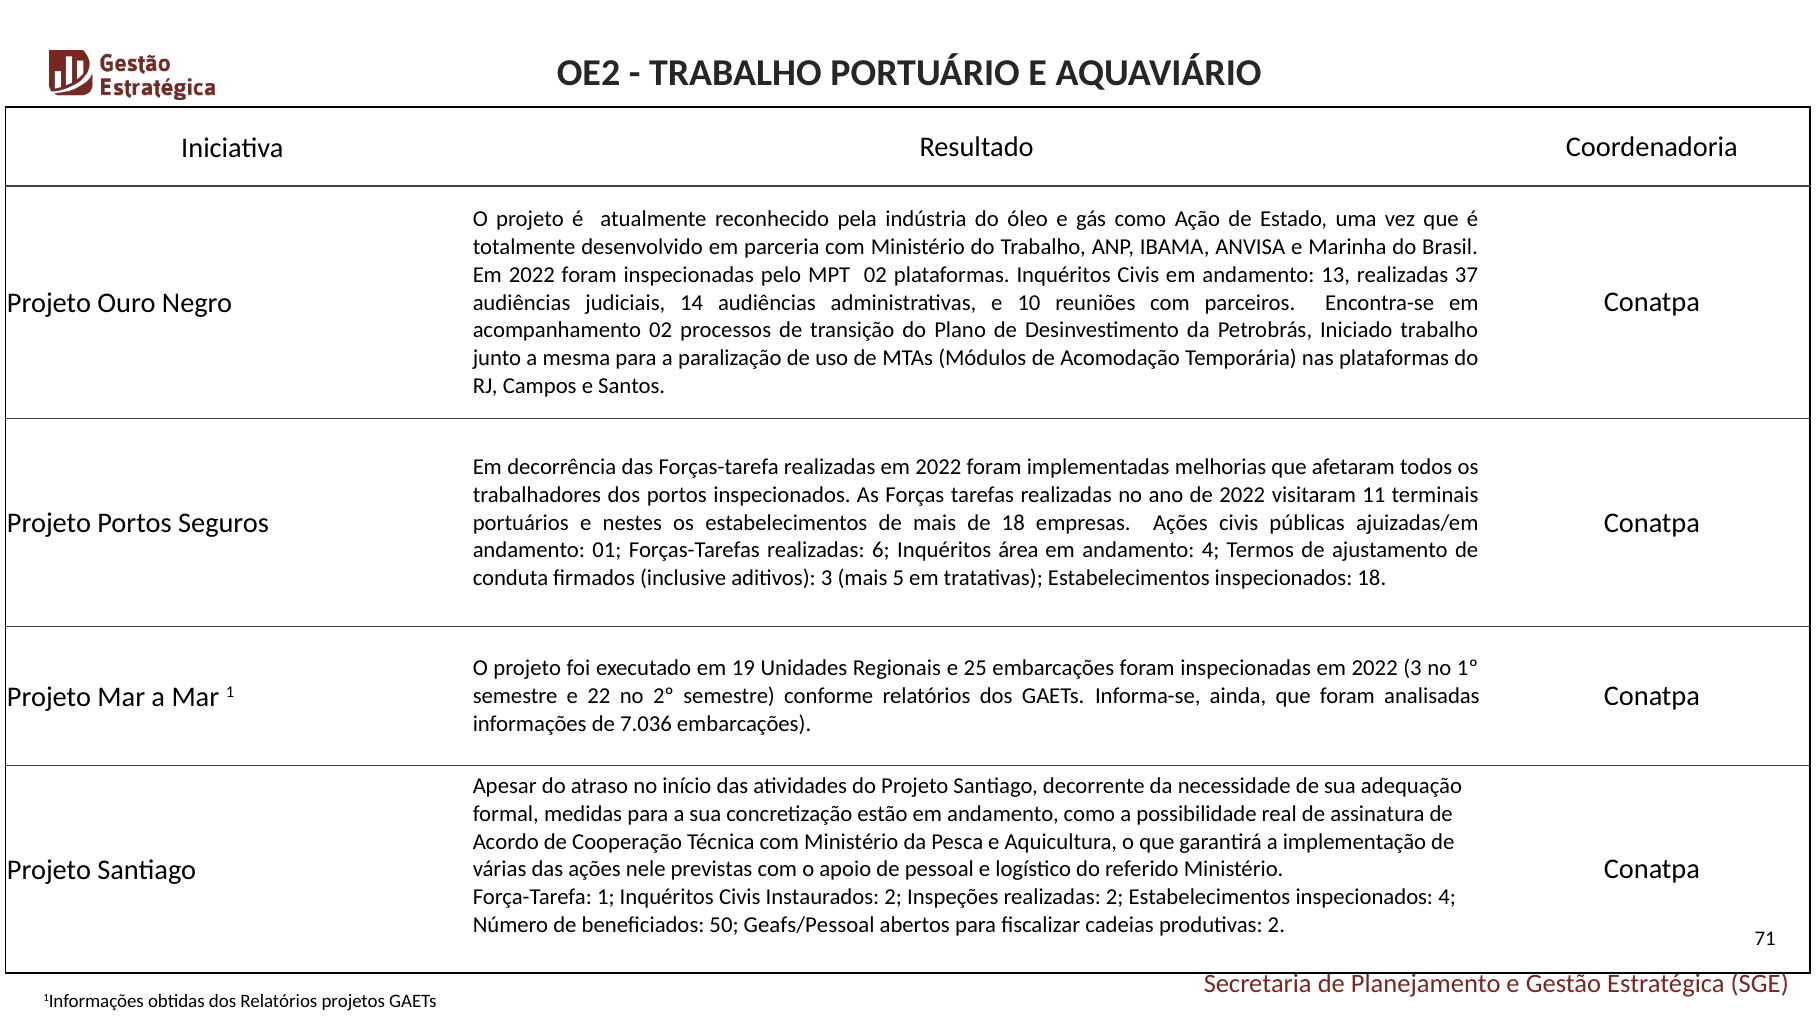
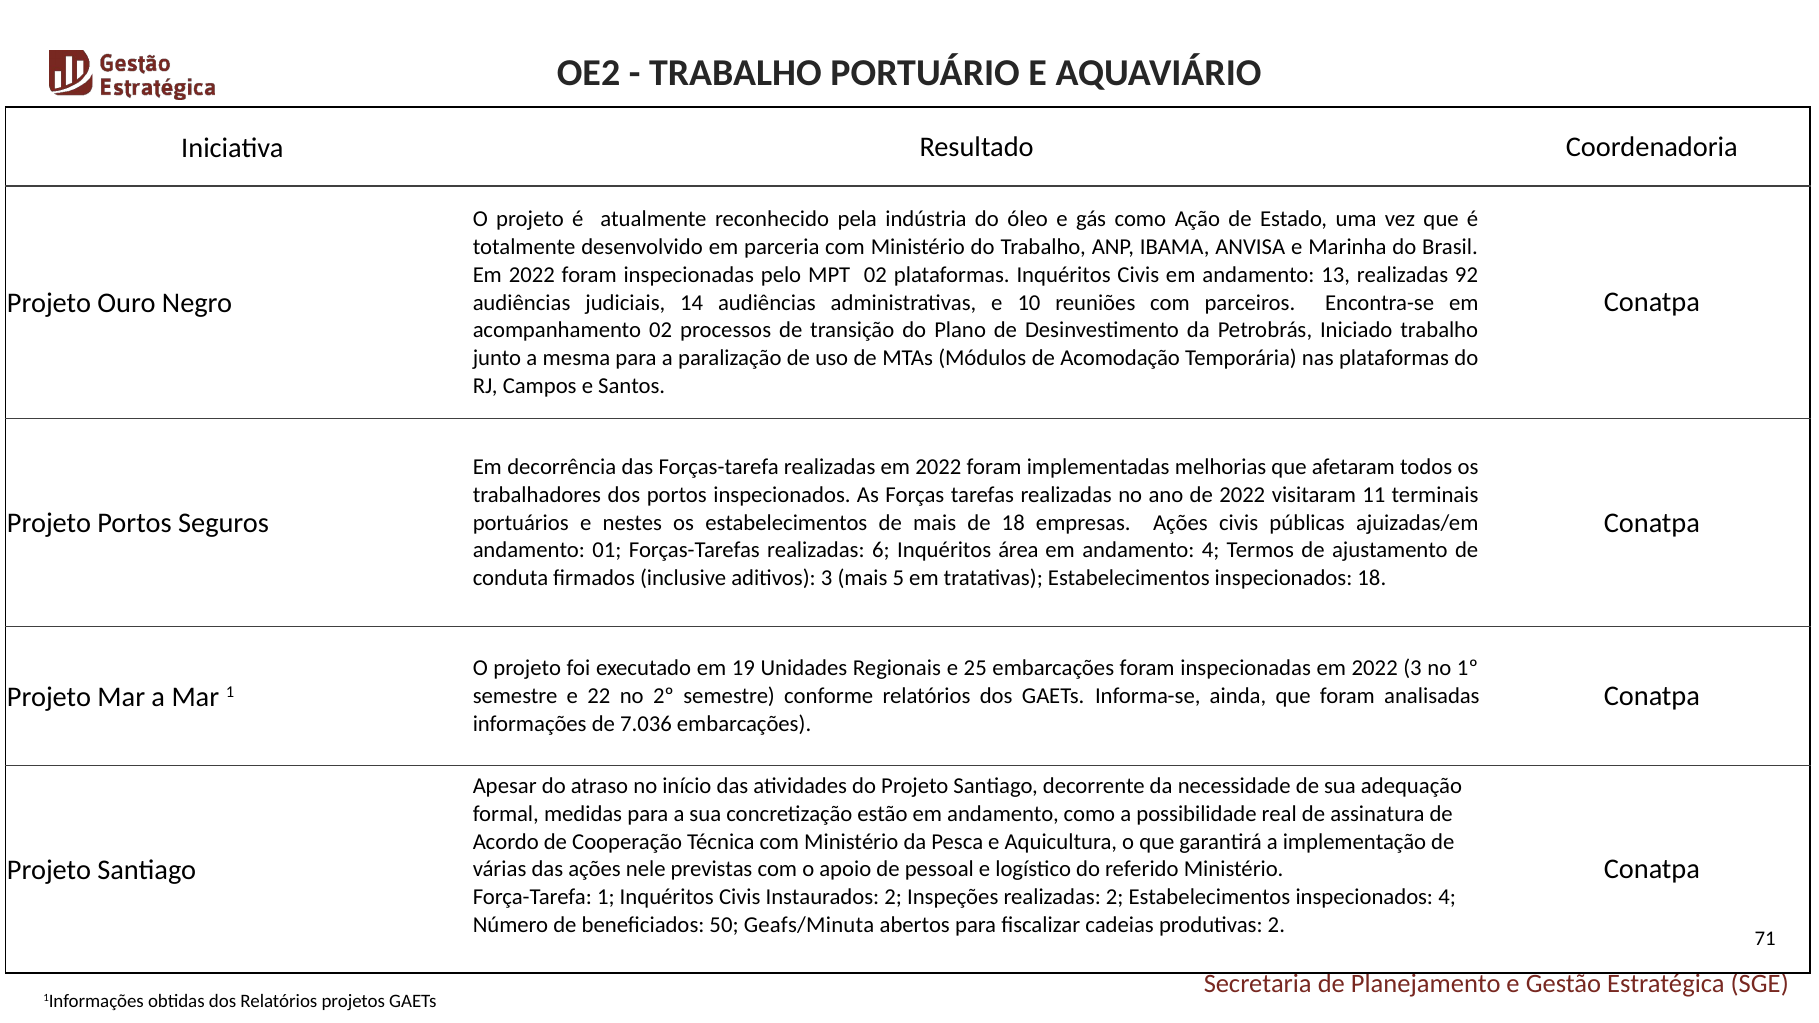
37: 37 -> 92
Geafs/Pessoal: Geafs/Pessoal -> Geafs/Minuta
